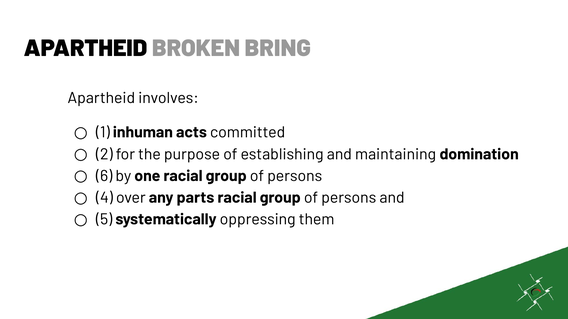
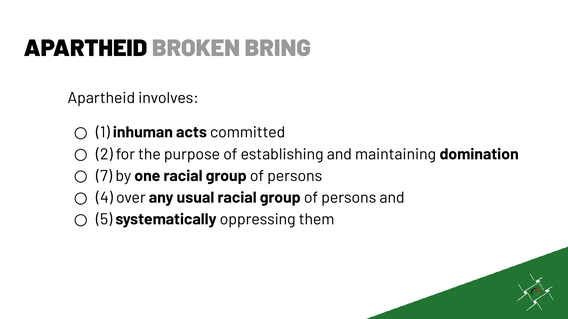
6: 6 -> 7
parts: parts -> usual
